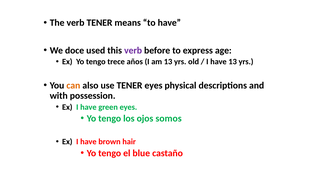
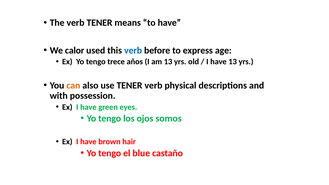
doce: doce -> calor
verb at (133, 50) colour: purple -> blue
TENER eyes: eyes -> verb
